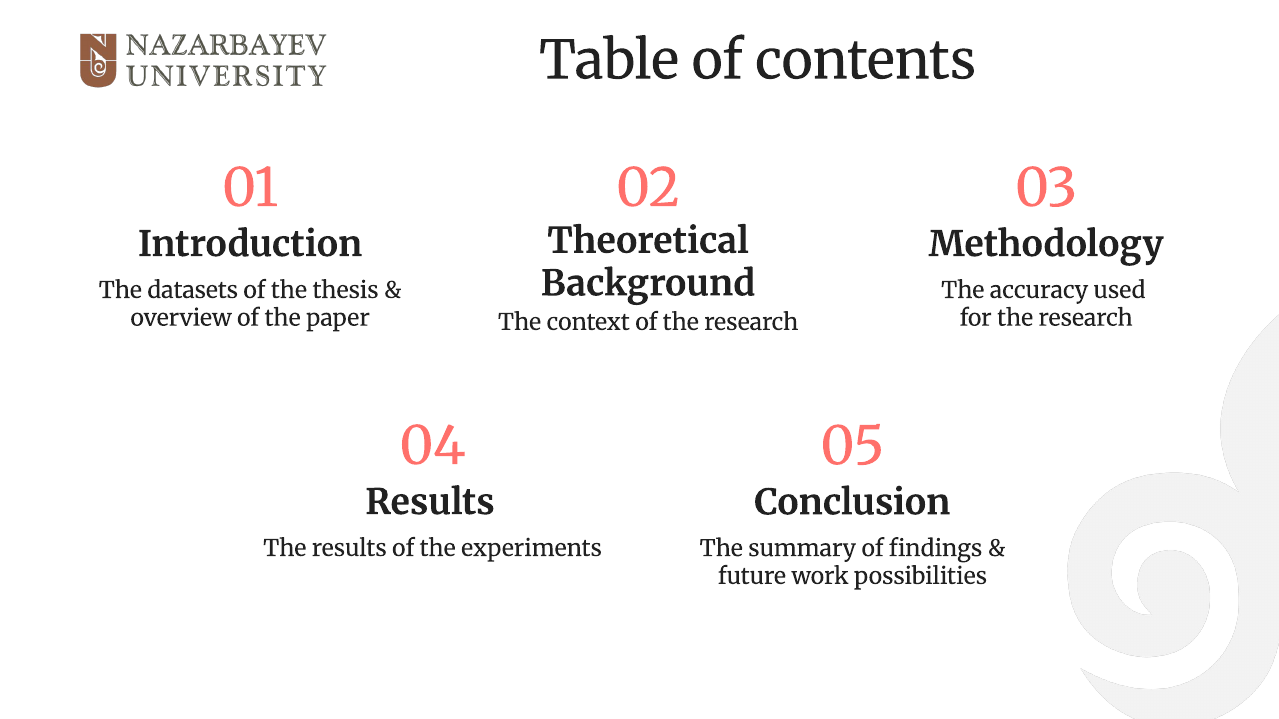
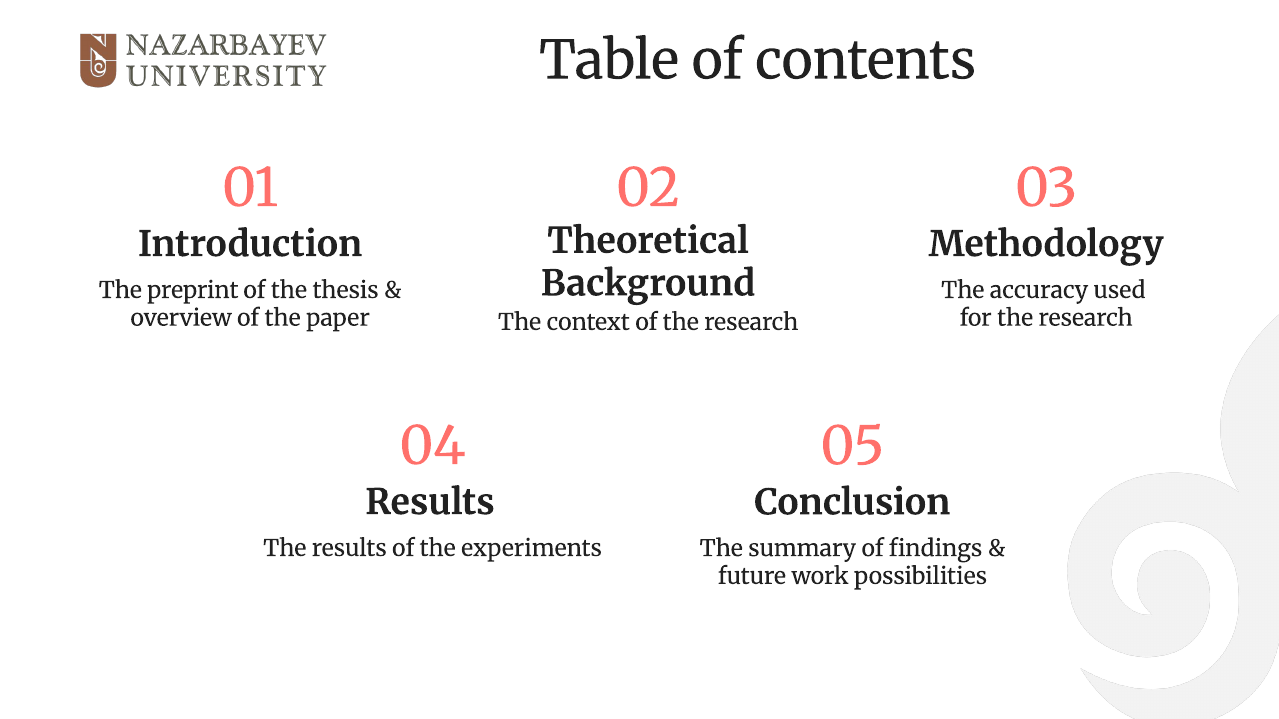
datasets: datasets -> preprint
